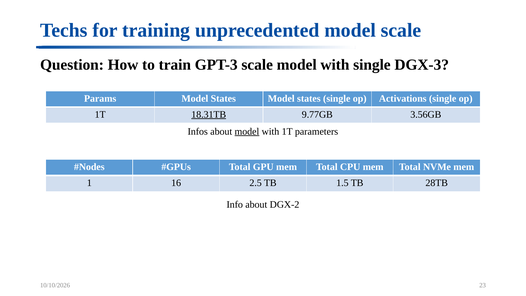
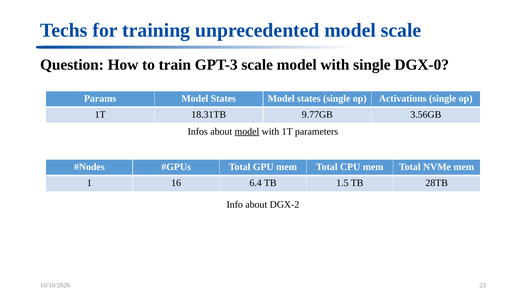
DGX-3: DGX-3 -> DGX-0
18.31TB underline: present -> none
2.5: 2.5 -> 6.4
